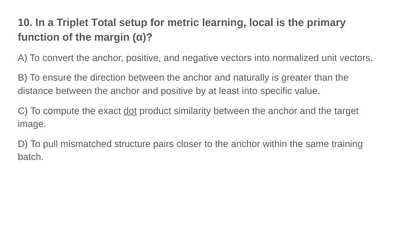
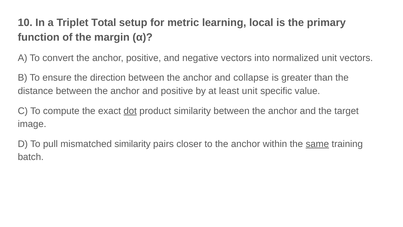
naturally: naturally -> collapse
least into: into -> unit
mismatched structure: structure -> similarity
same underline: none -> present
